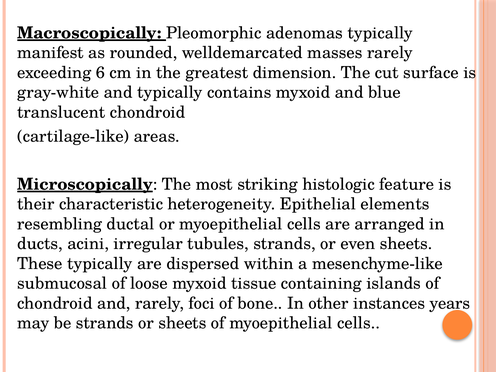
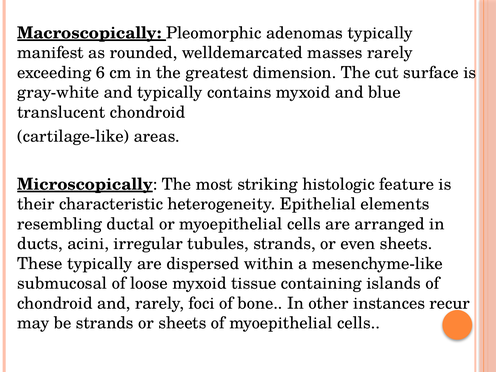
years: years -> recur
